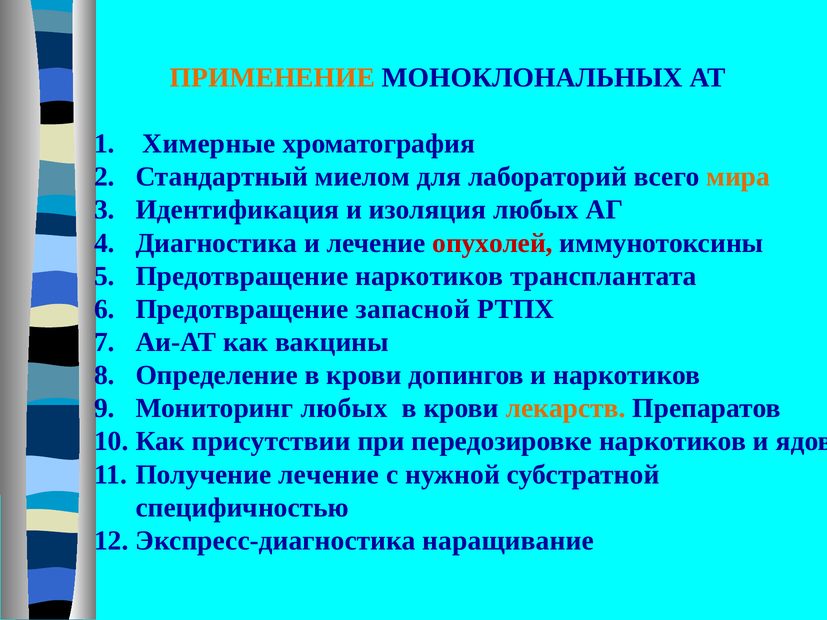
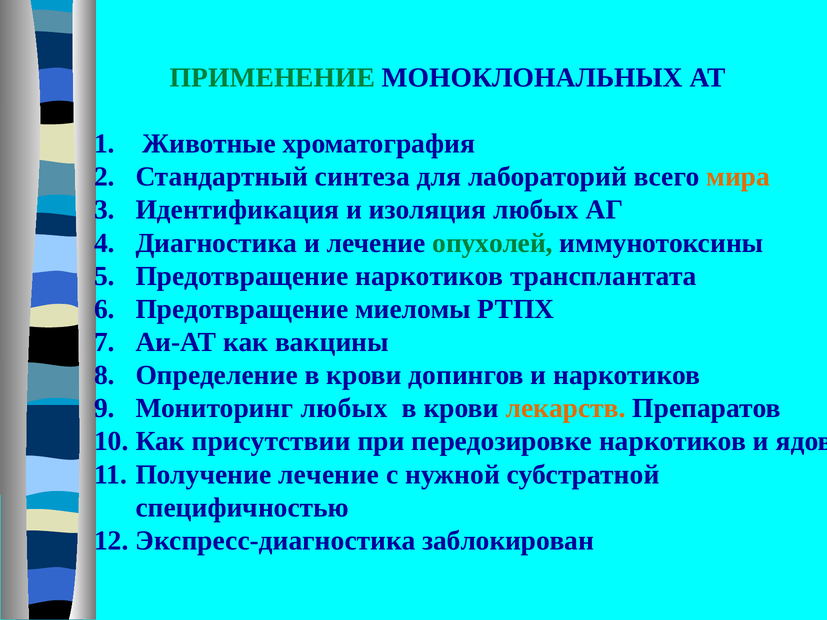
ПРИМЕНЕНИЕ colour: orange -> green
Химерные: Химерные -> Животные
миелом: миелом -> синтеза
опухолей colour: red -> green
запасной: запасной -> миеломы
наращивание: наращивание -> заблокирован
